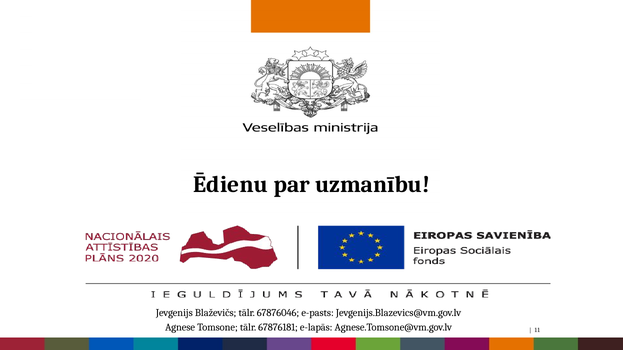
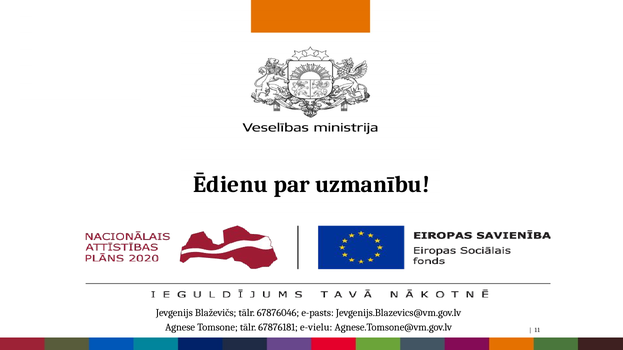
e-lapās: e-lapās -> e-vielu
